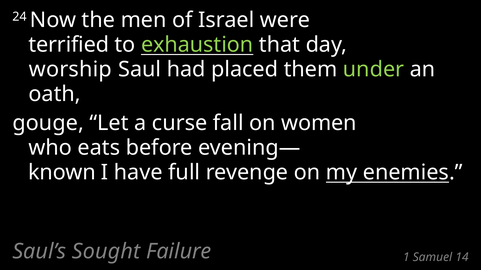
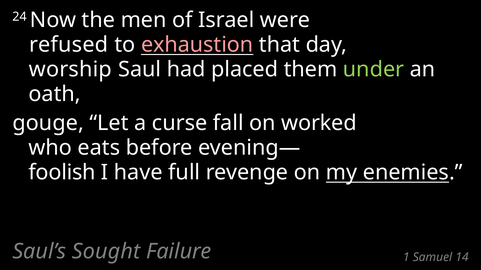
terrified: terrified -> refused
exhaustion colour: light green -> pink
women: women -> worked
known: known -> foolish
